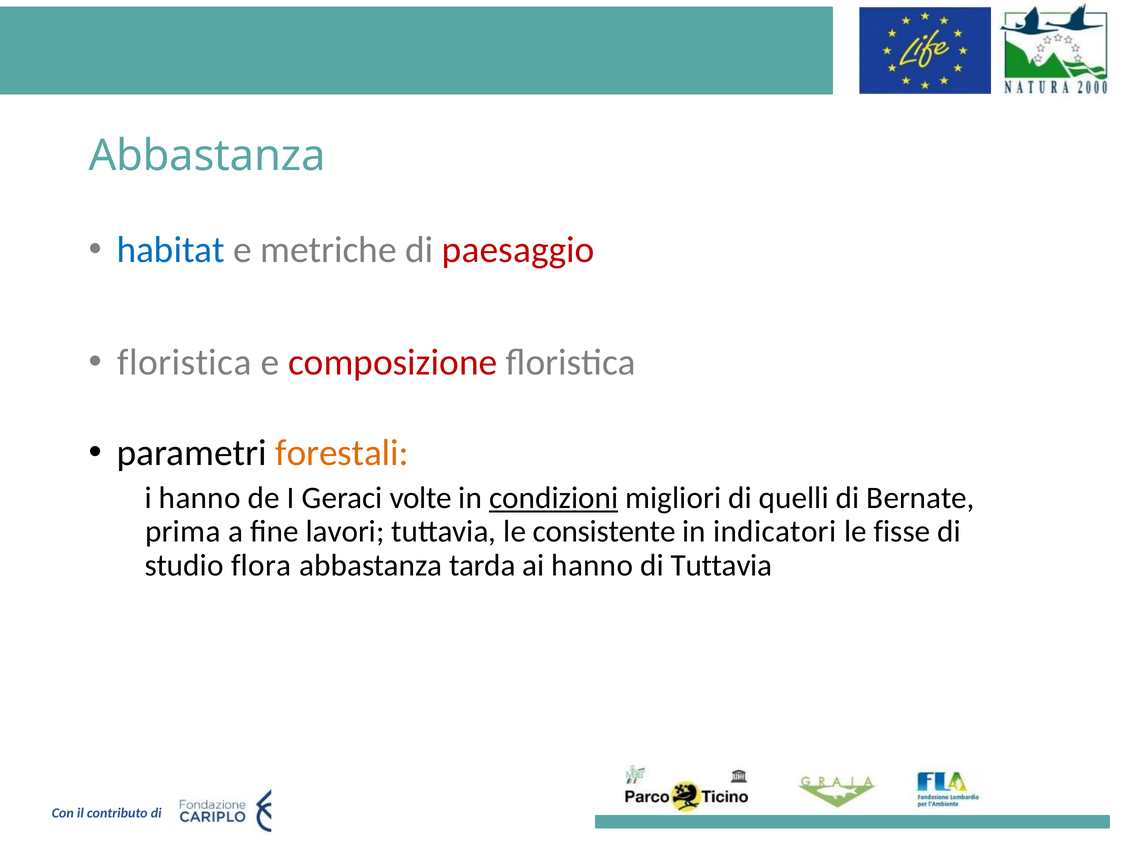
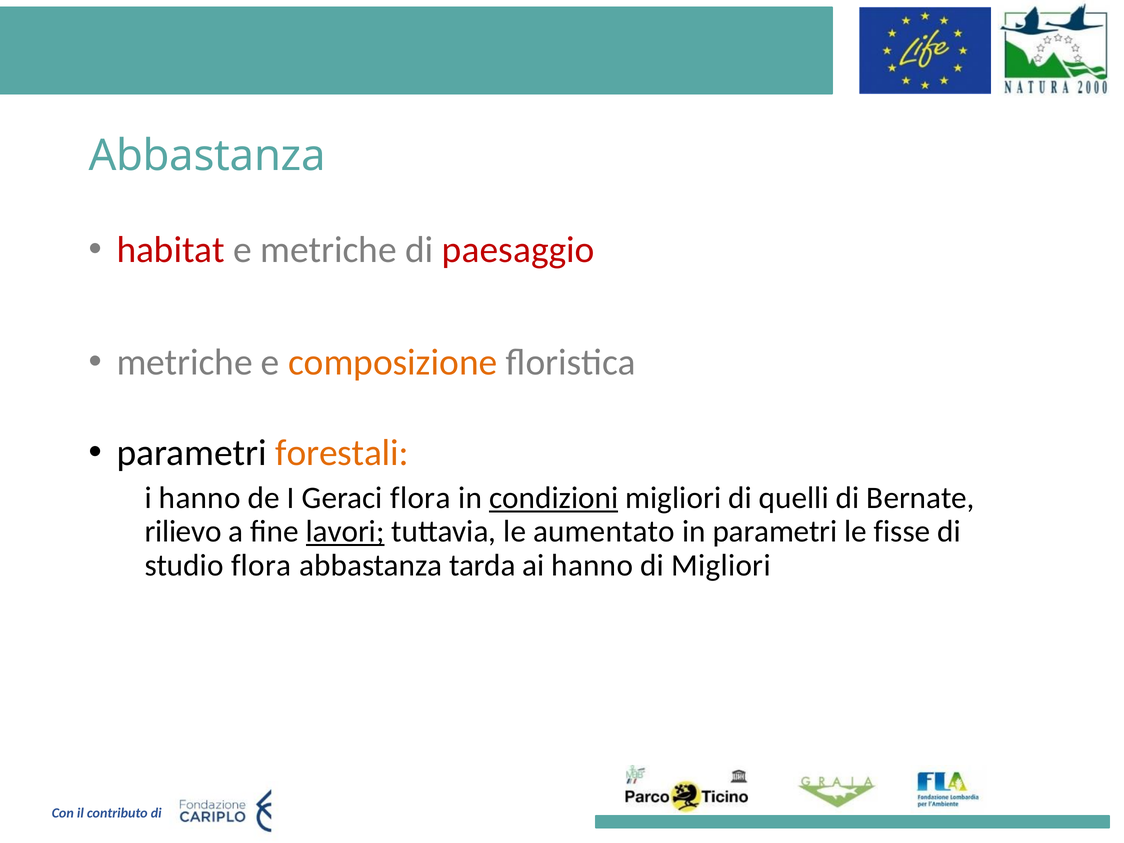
habitat colour: blue -> red
floristica at (184, 362): floristica -> metriche
composizione colour: red -> orange
Geraci volte: volte -> flora
prima: prima -> rilievo
lavori underline: none -> present
consistente: consistente -> aumentato
in indicatori: indicatori -> parametri
di Tuttavia: Tuttavia -> Migliori
